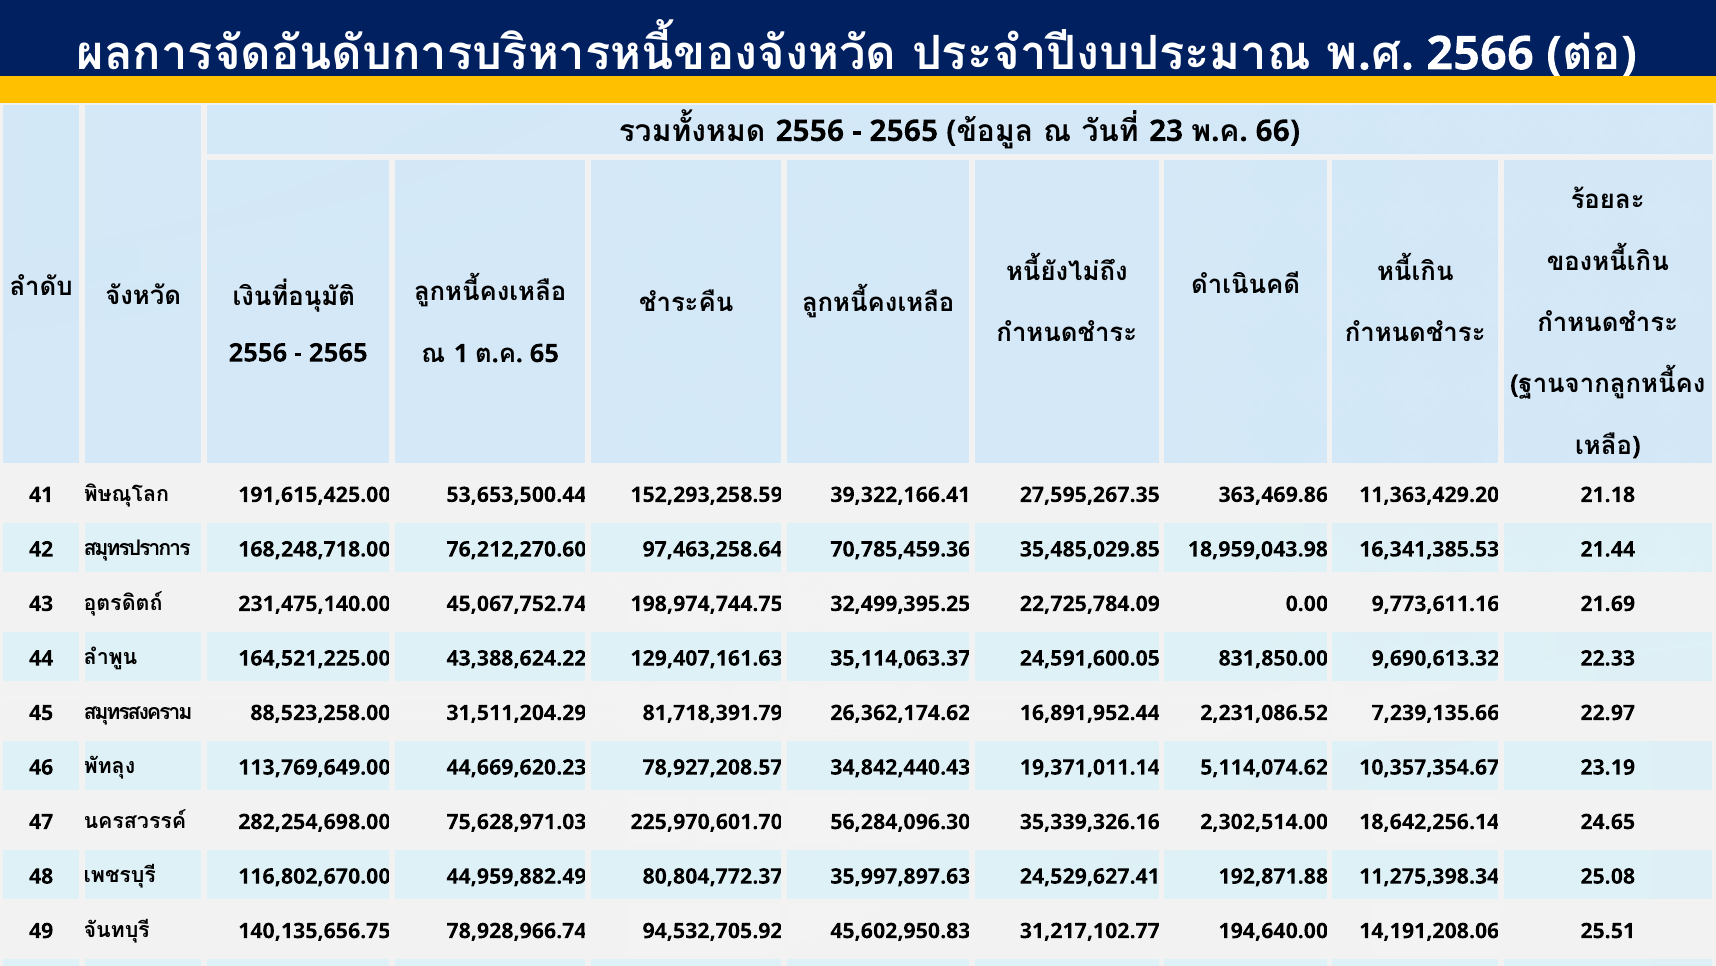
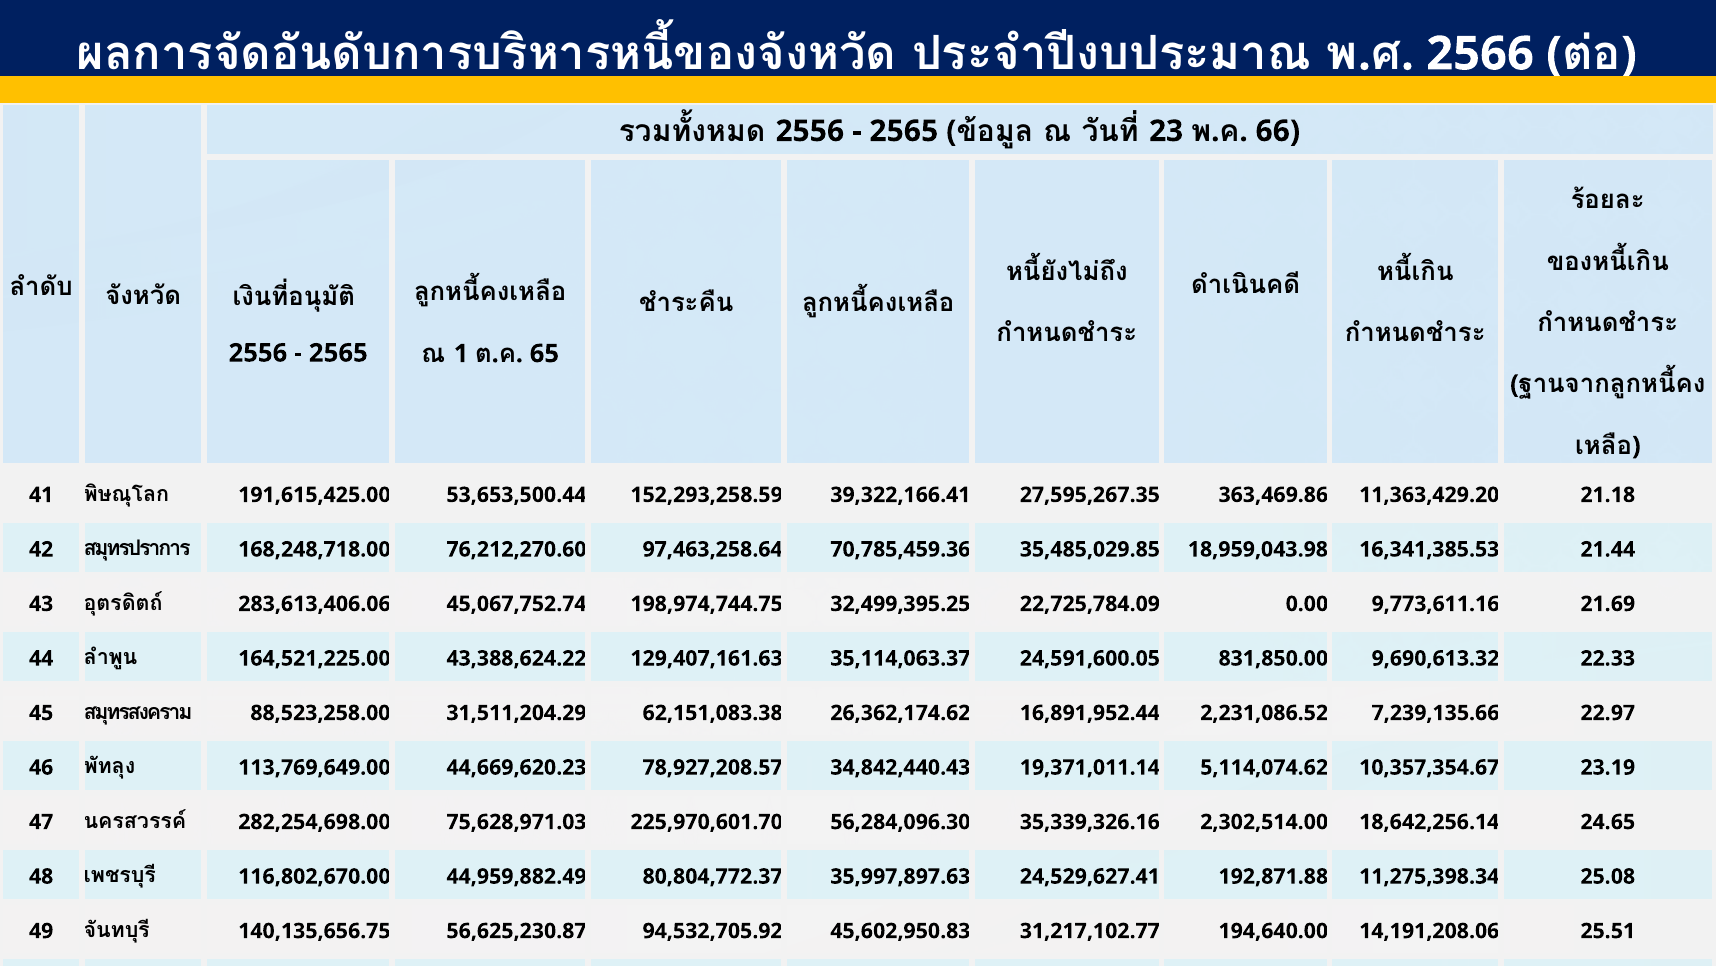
231,475,140.00: 231,475,140.00 -> 283,613,406.06
81,718,391.79: 81,718,391.79 -> 62,151,083.38
78,928,966.74: 78,928,966.74 -> 56,625,230.87
